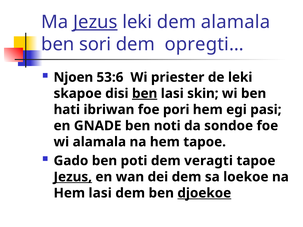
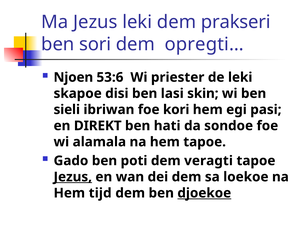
Jezus at (95, 22) underline: present -> none
dem alamala: alamala -> prakseri
ben at (145, 94) underline: present -> none
hati: hati -> sieli
pori: pori -> kori
GNADE: GNADE -> DIREKT
noti: noti -> hati
Hem lasi: lasi -> tijd
